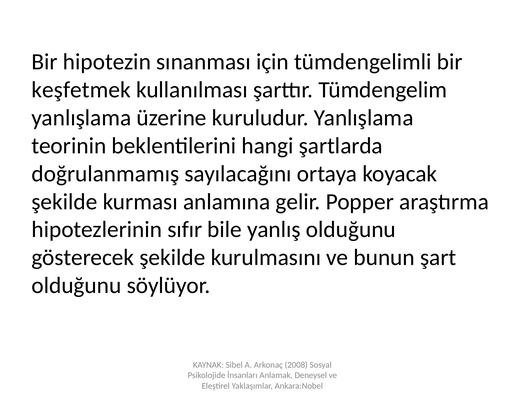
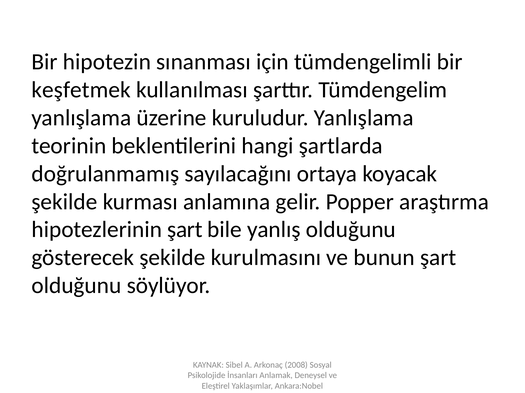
hipotezlerinin sıfır: sıfır -> şart
